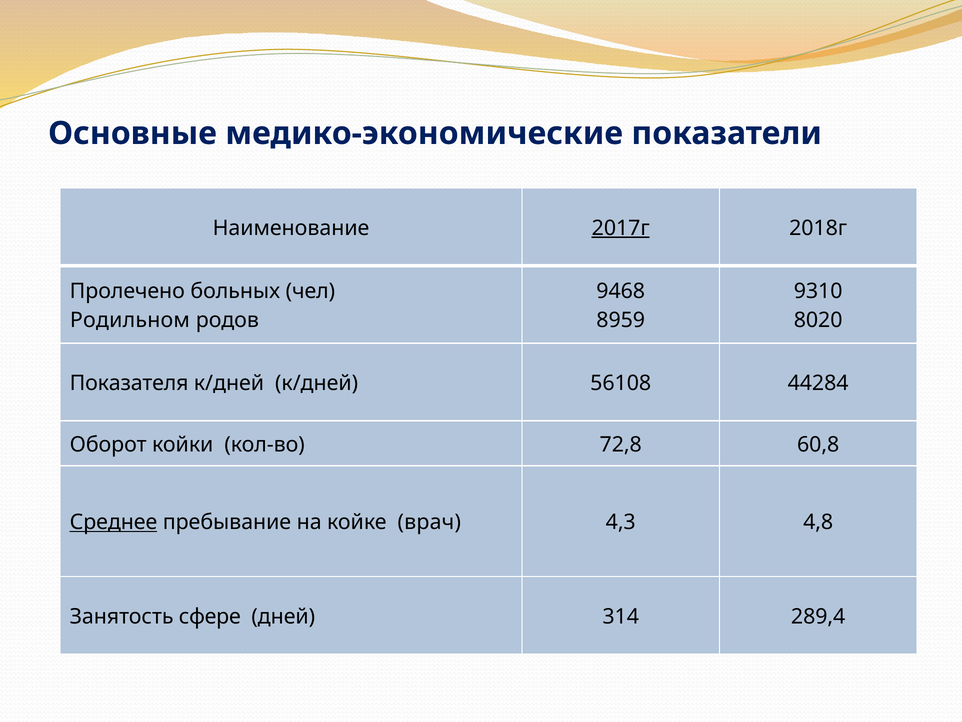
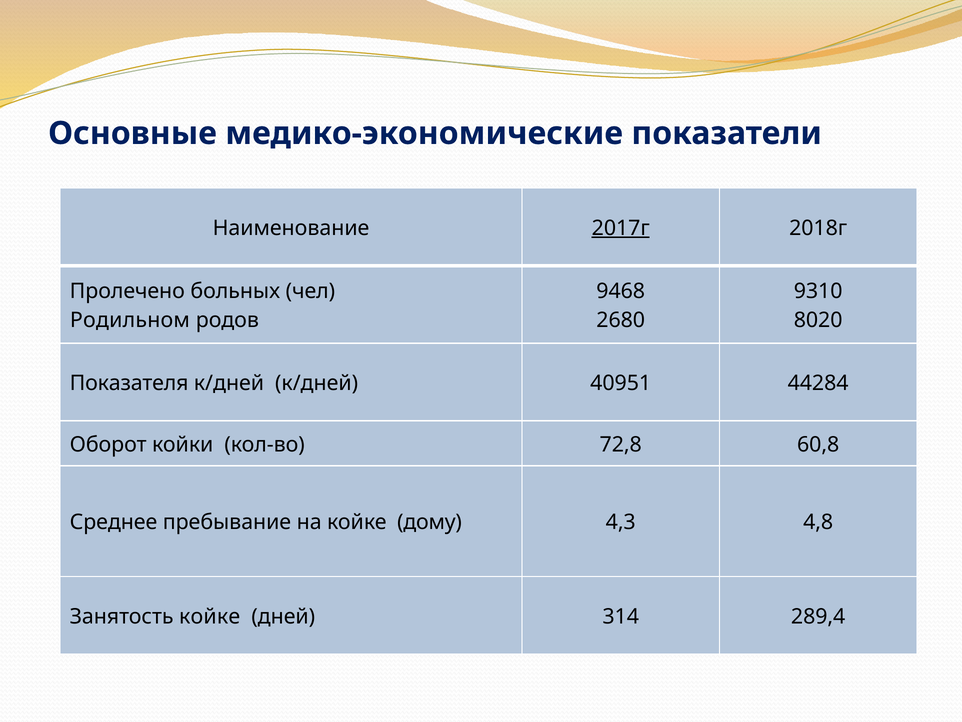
8959: 8959 -> 2680
56108: 56108 -> 40951
Среднее underline: present -> none
врач: врач -> дому
Занятость сфере: сфере -> койке
